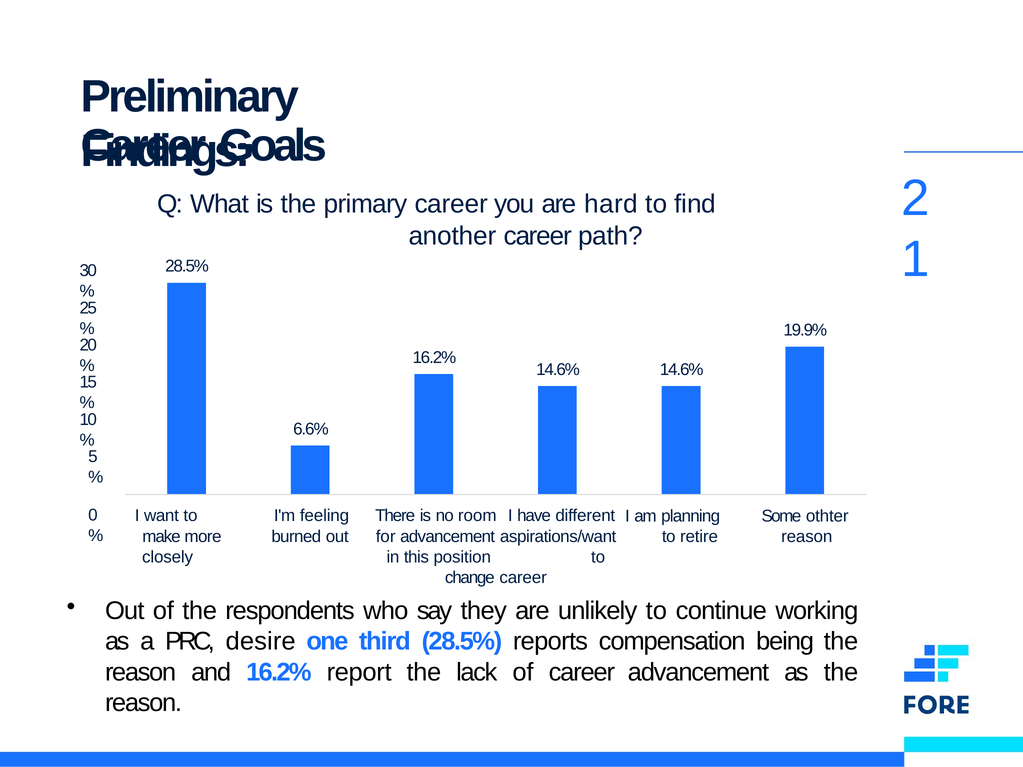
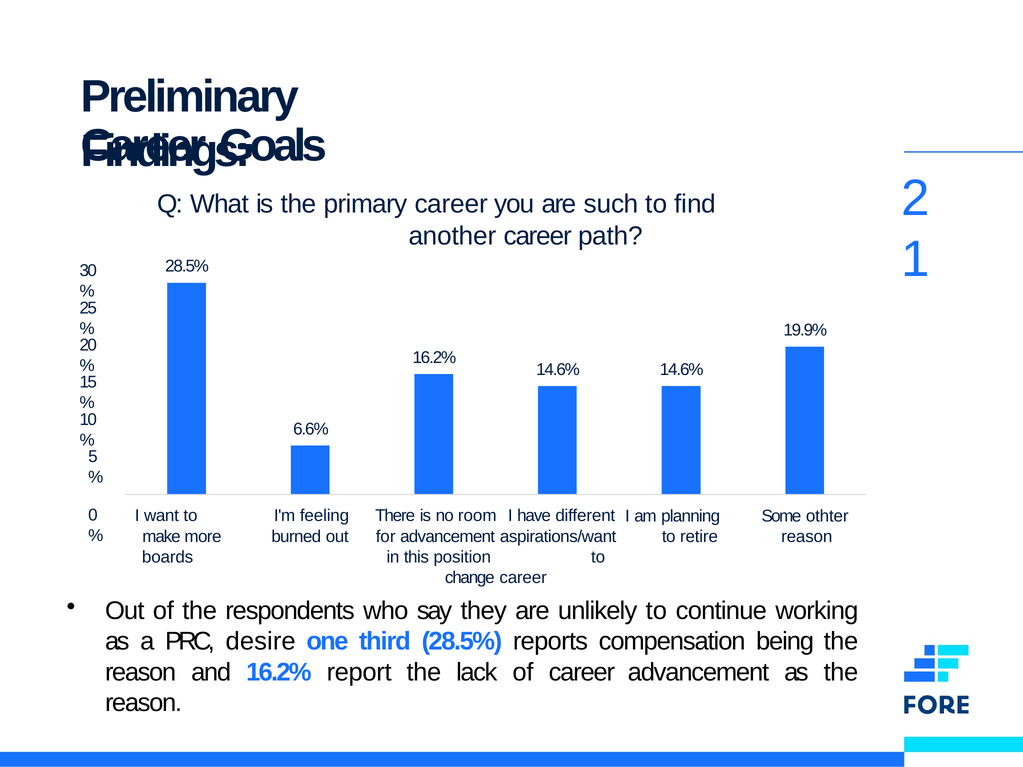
hard: hard -> such
closely: closely -> boards
